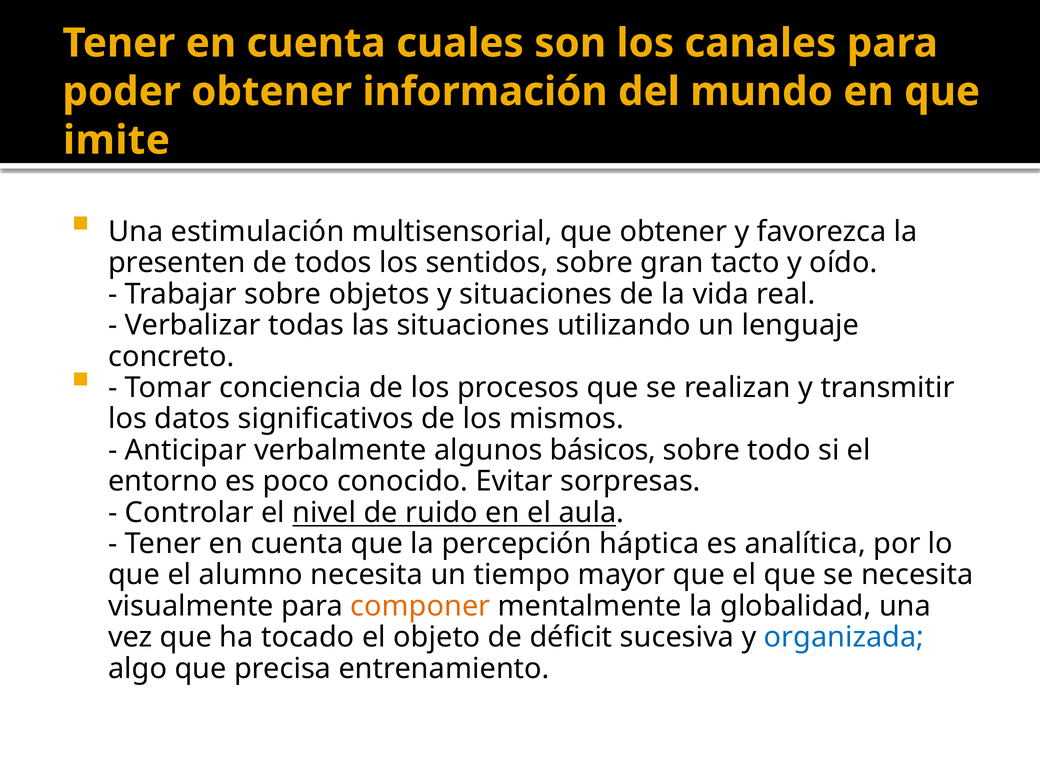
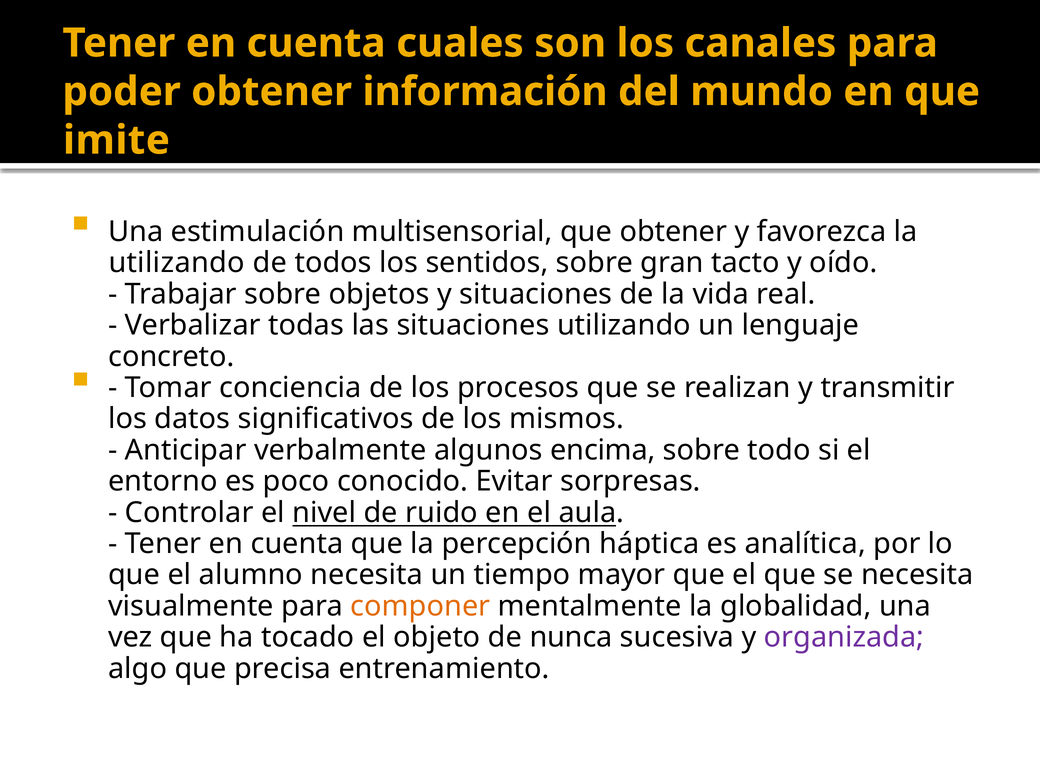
presenten at (177, 263): presenten -> utilizando
básicos: básicos -> encima
déficit: déficit -> nunca
organizada colour: blue -> purple
